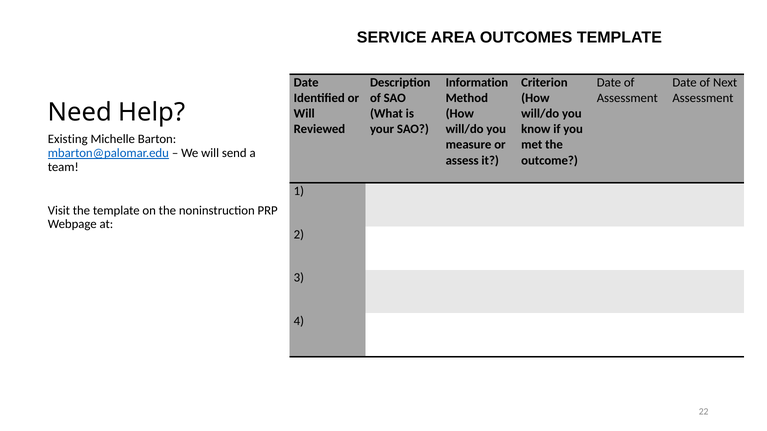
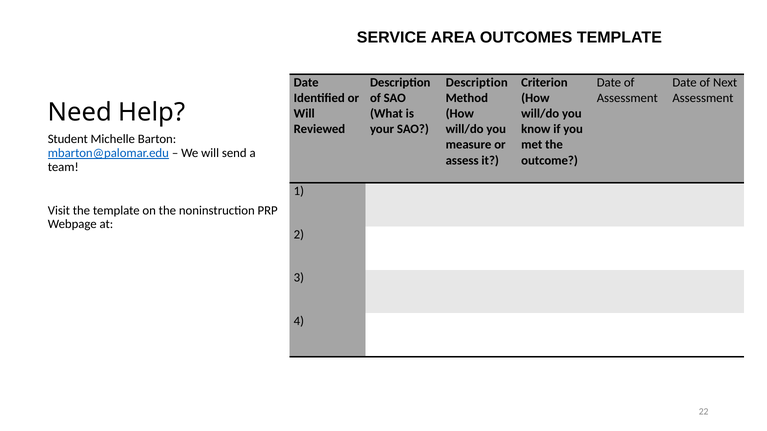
Information at (477, 82): Information -> Description
Existing: Existing -> Student
